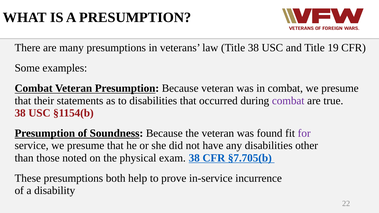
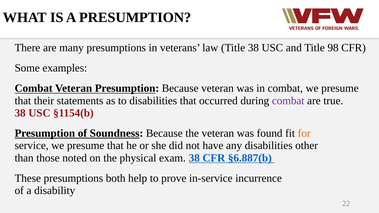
19: 19 -> 98
for colour: purple -> orange
§7.705(b: §7.705(b -> §6.887(b
